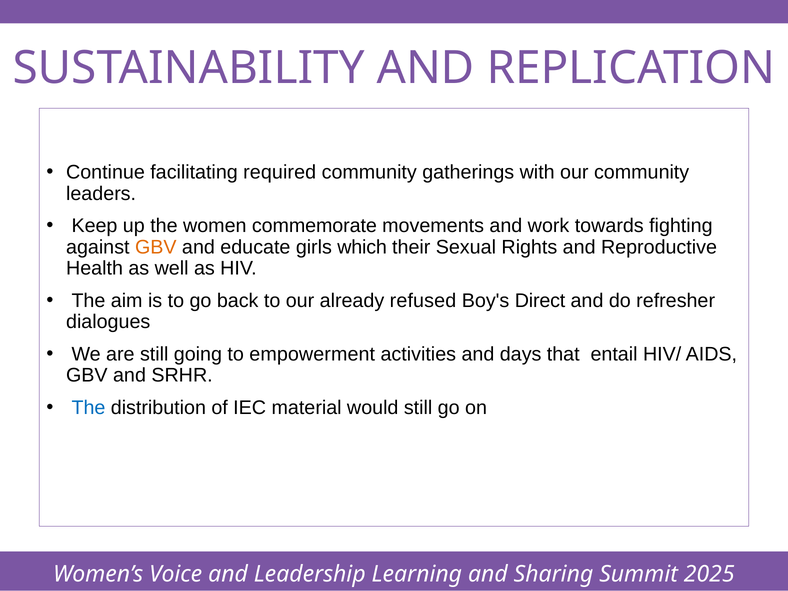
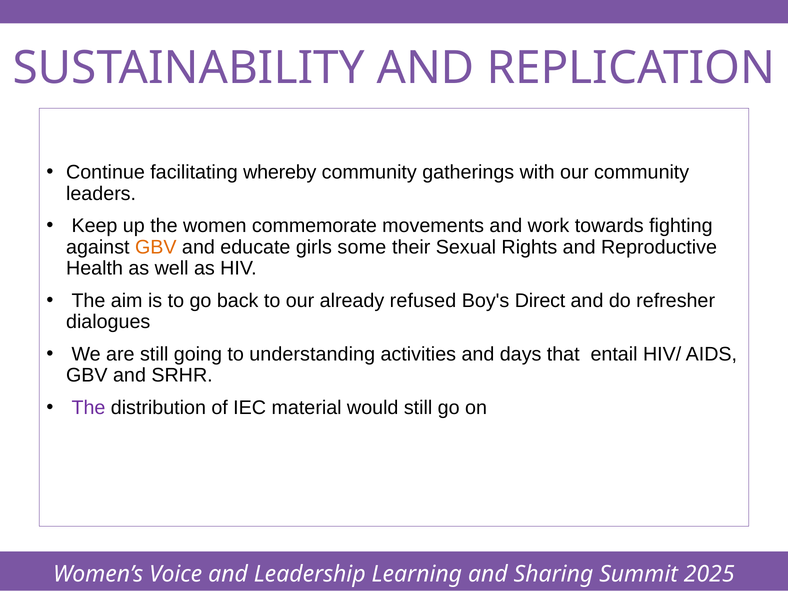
required: required -> whereby
which: which -> some
empowerment: empowerment -> understanding
The at (88, 408) colour: blue -> purple
